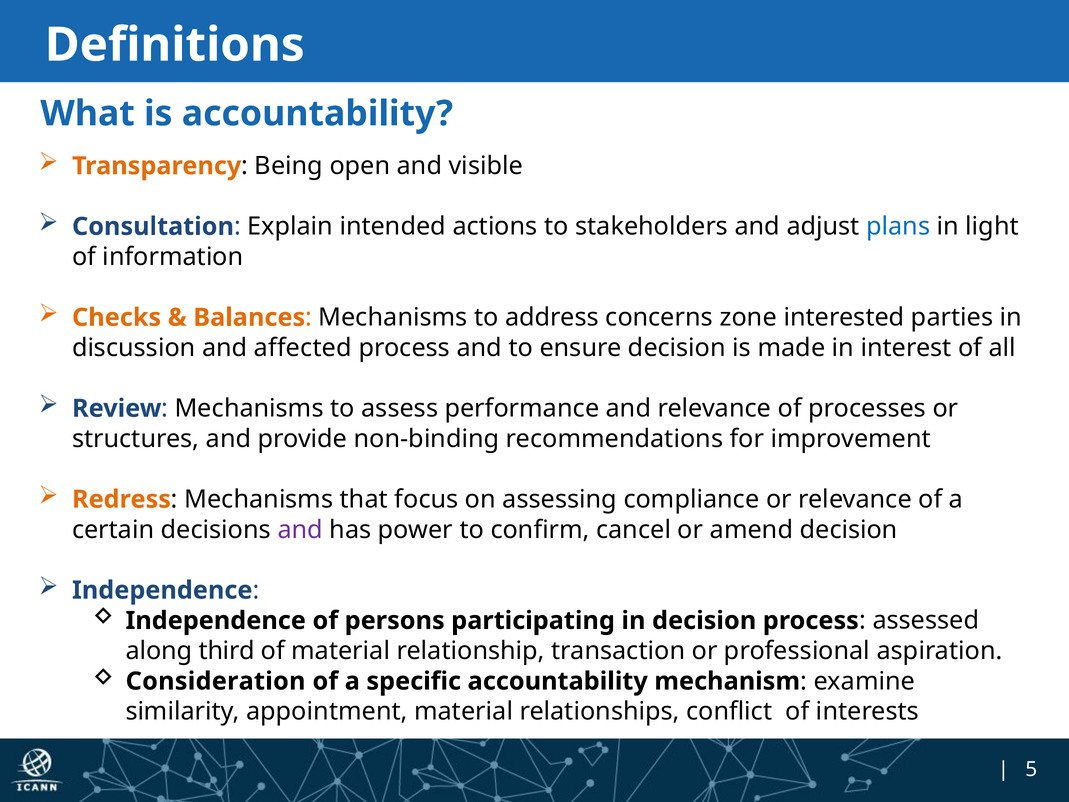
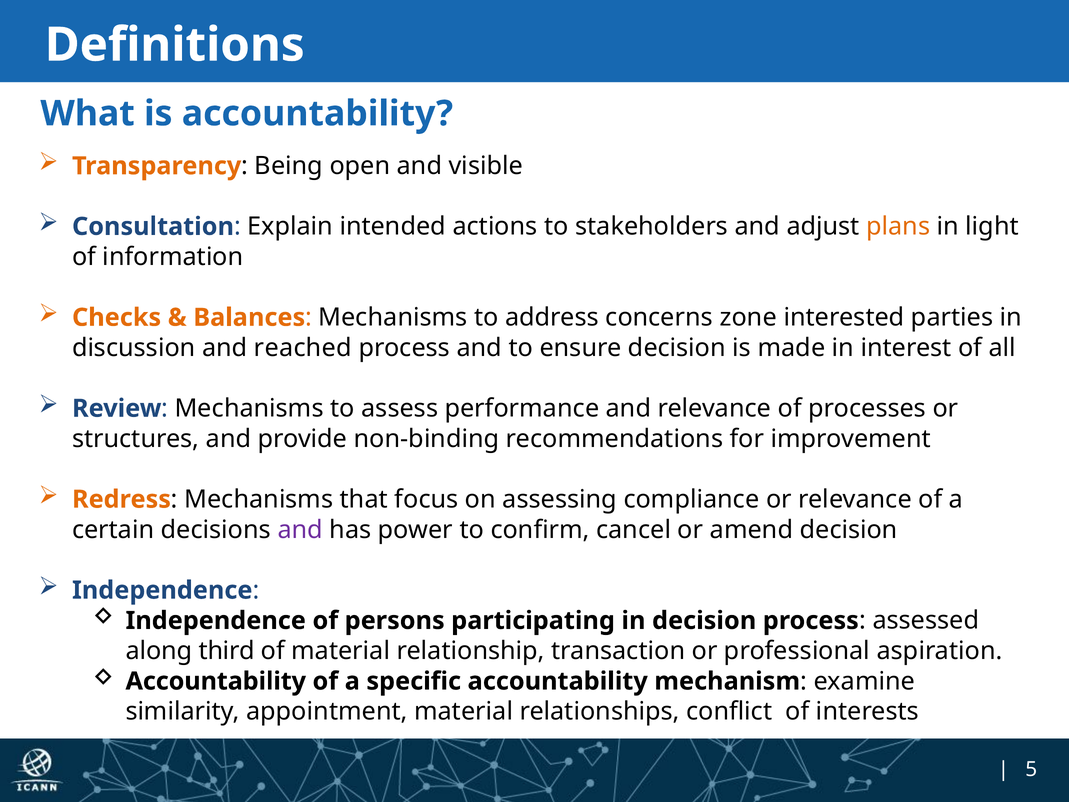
plans colour: blue -> orange
affected: affected -> reached
Consideration at (216, 681): Consideration -> Accountability
